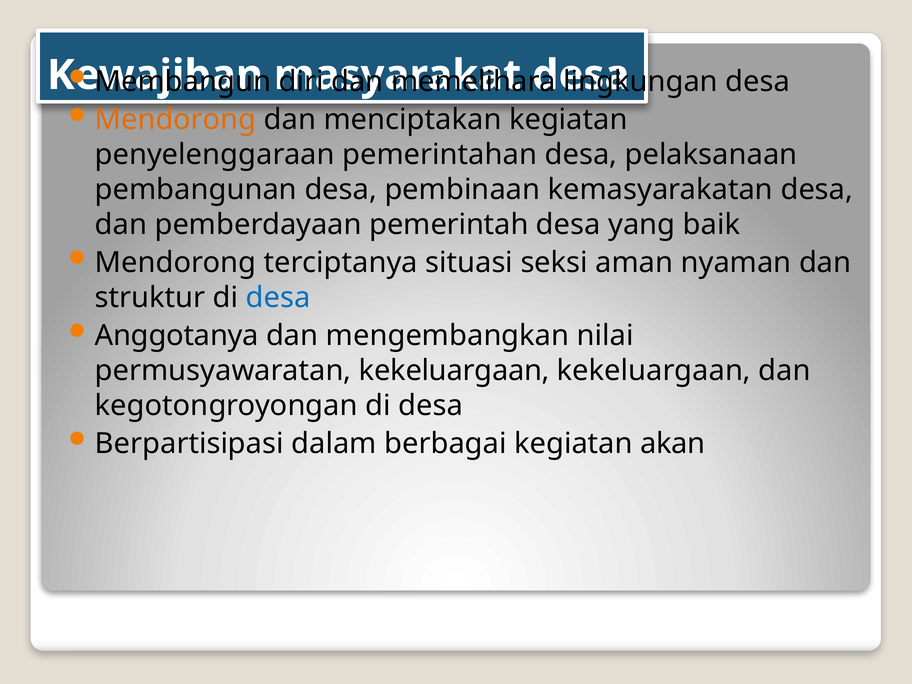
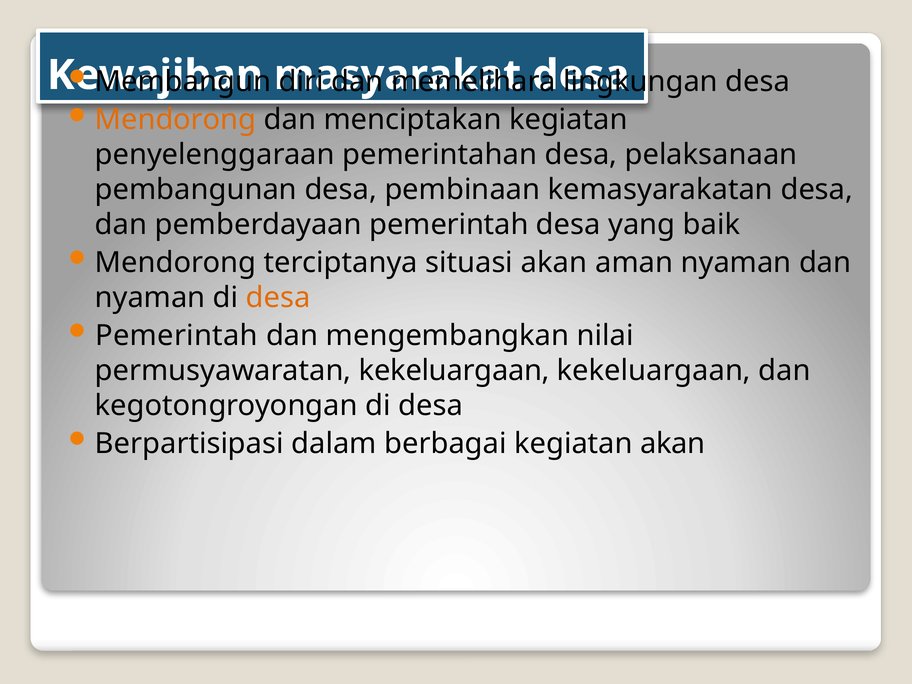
situasi seksi: seksi -> akan
struktur at (150, 297): struktur -> nyaman
desa at (278, 297) colour: blue -> orange
Anggotanya at (177, 336): Anggotanya -> Pemerintah
